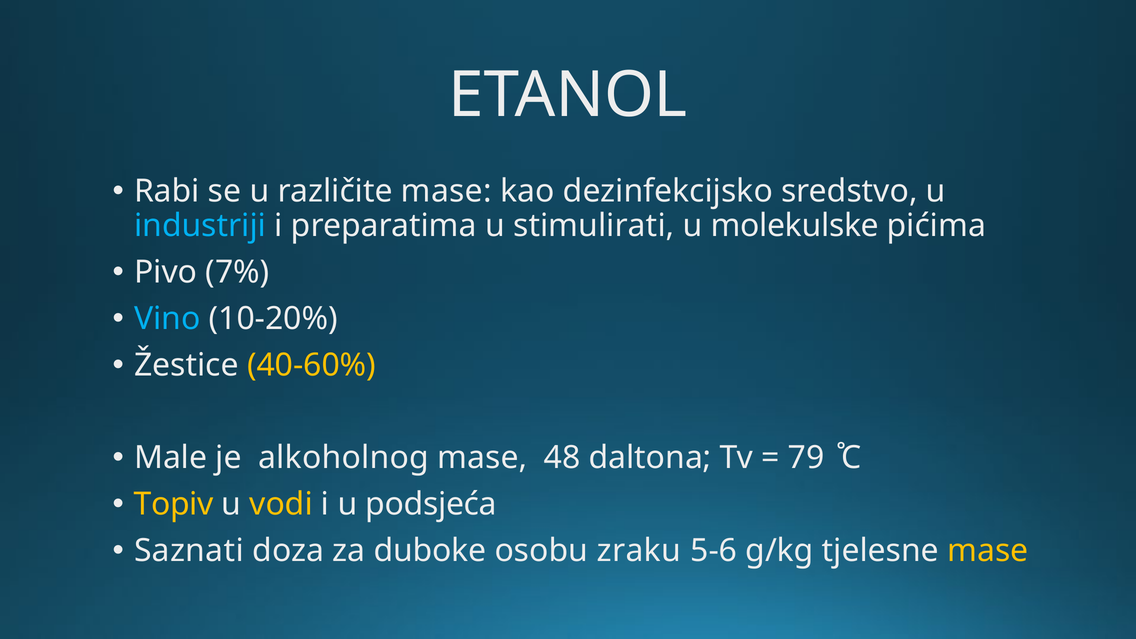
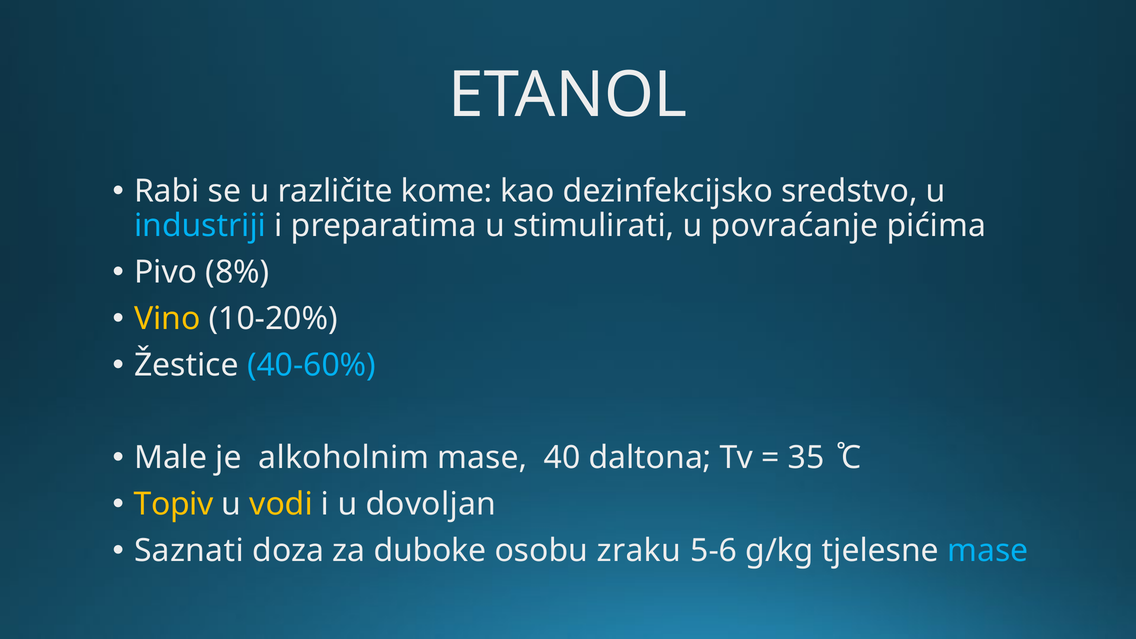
različite mase: mase -> kome
molekulske: molekulske -> povraćanje
7%: 7% -> 8%
Vino colour: light blue -> yellow
40-60% colour: yellow -> light blue
alkoholnog: alkoholnog -> alkoholnim
48: 48 -> 40
79: 79 -> 35
podsjeća: podsjeća -> dovoljan
mase at (988, 551) colour: yellow -> light blue
